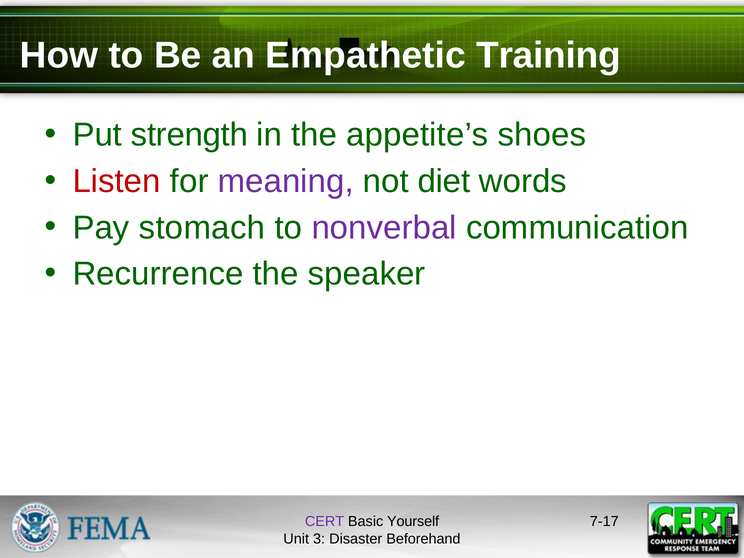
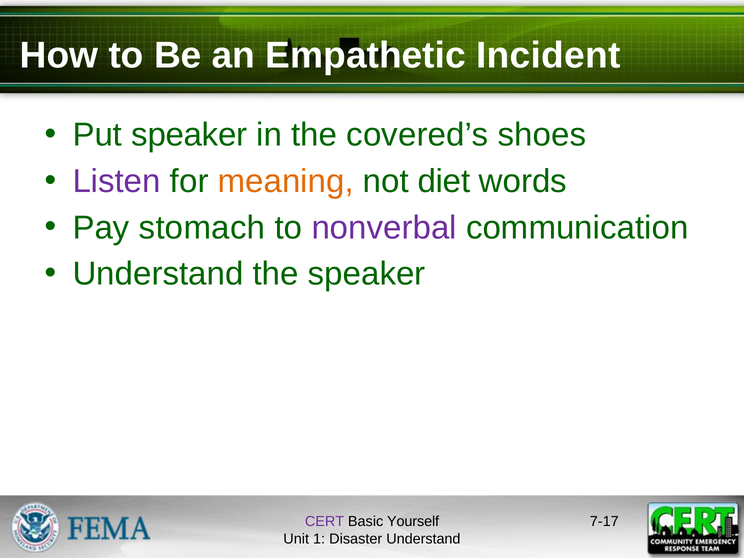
Training: Training -> Incident
Put strength: strength -> speaker
appetite’s: appetite’s -> covered’s
Listen colour: red -> purple
meaning colour: purple -> orange
Recurrence at (158, 274): Recurrence -> Understand
3: 3 -> 1
Disaster Beforehand: Beforehand -> Understand
